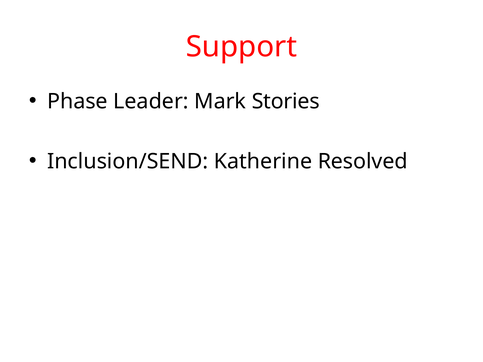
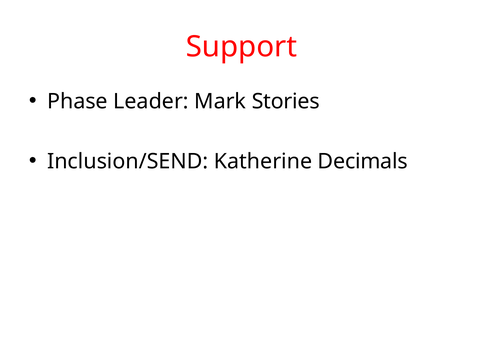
Resolved: Resolved -> Decimals
